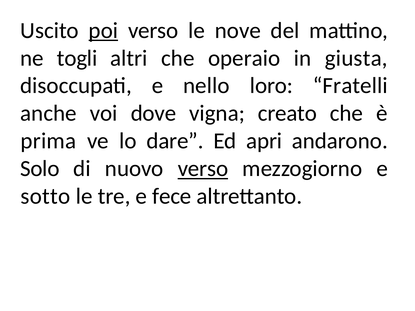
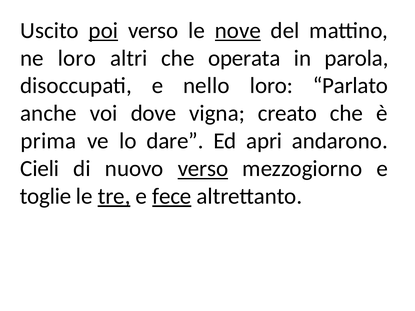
nove underline: none -> present
ne togli: togli -> loro
operaio: operaio -> operata
giusta: giusta -> parola
Fratelli: Fratelli -> Parlato
Solo: Solo -> Cieli
sotto: sotto -> toglie
tre underline: none -> present
fece underline: none -> present
